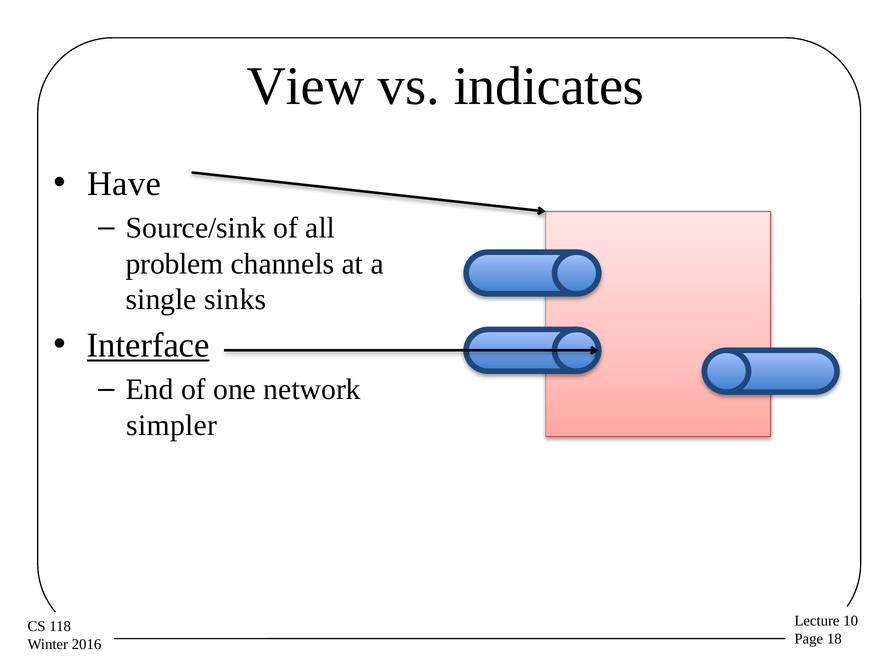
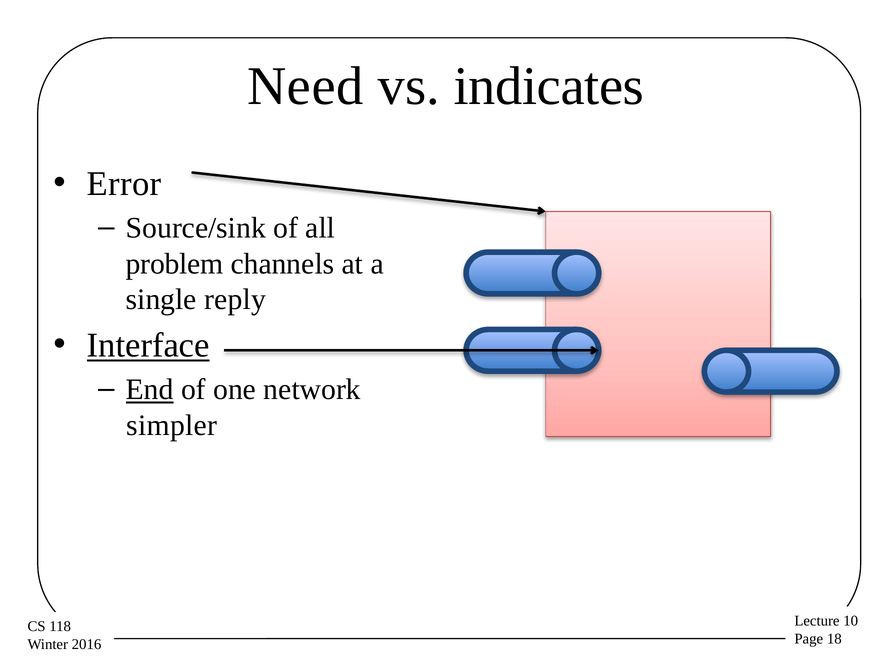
View: View -> Need
Have: Have -> Error
sinks: sinks -> reply
End underline: none -> present
